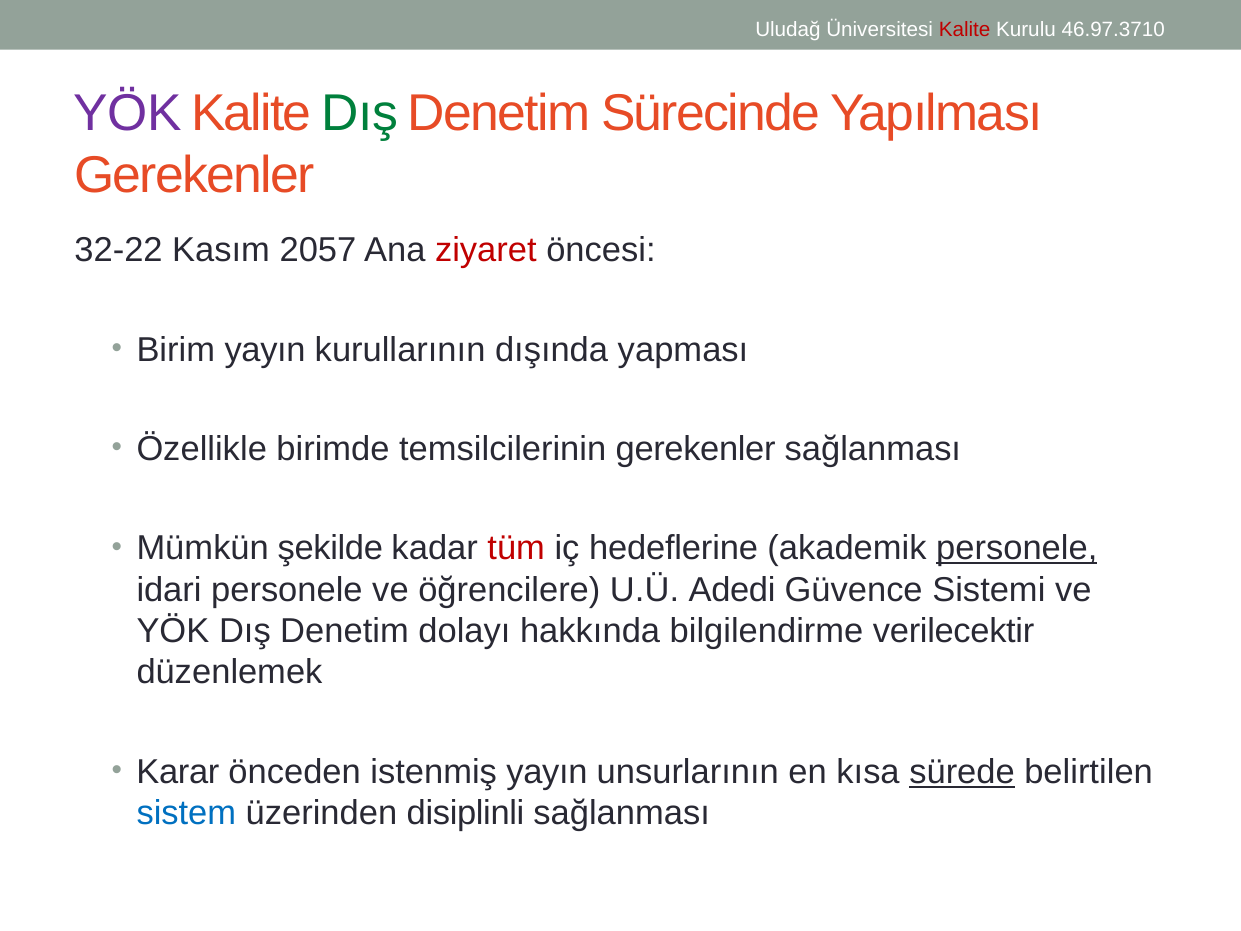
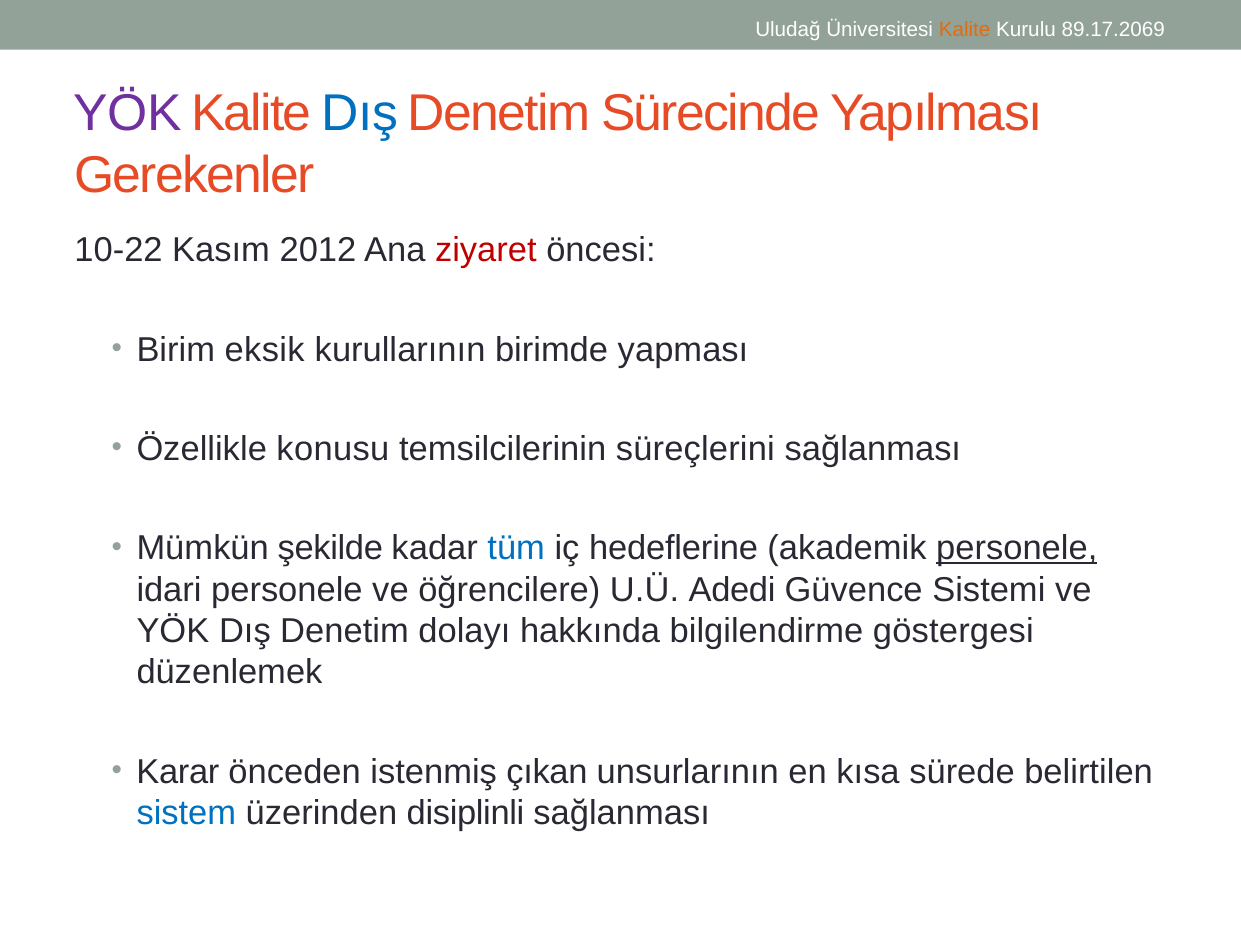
Kalite at (965, 30) colour: red -> orange
46.97.3710: 46.97.3710 -> 89.17.2069
Dış at (360, 113) colour: green -> blue
32-22: 32-22 -> 10-22
2057: 2057 -> 2012
Birim yayın: yayın -> eksik
dışında: dışında -> birimde
birimde: birimde -> konusu
temsilcilerinin gerekenler: gerekenler -> süreçlerini
tüm colour: red -> blue
verilecektir: verilecektir -> göstergesi
istenmiş yayın: yayın -> çıkan
sürede underline: present -> none
